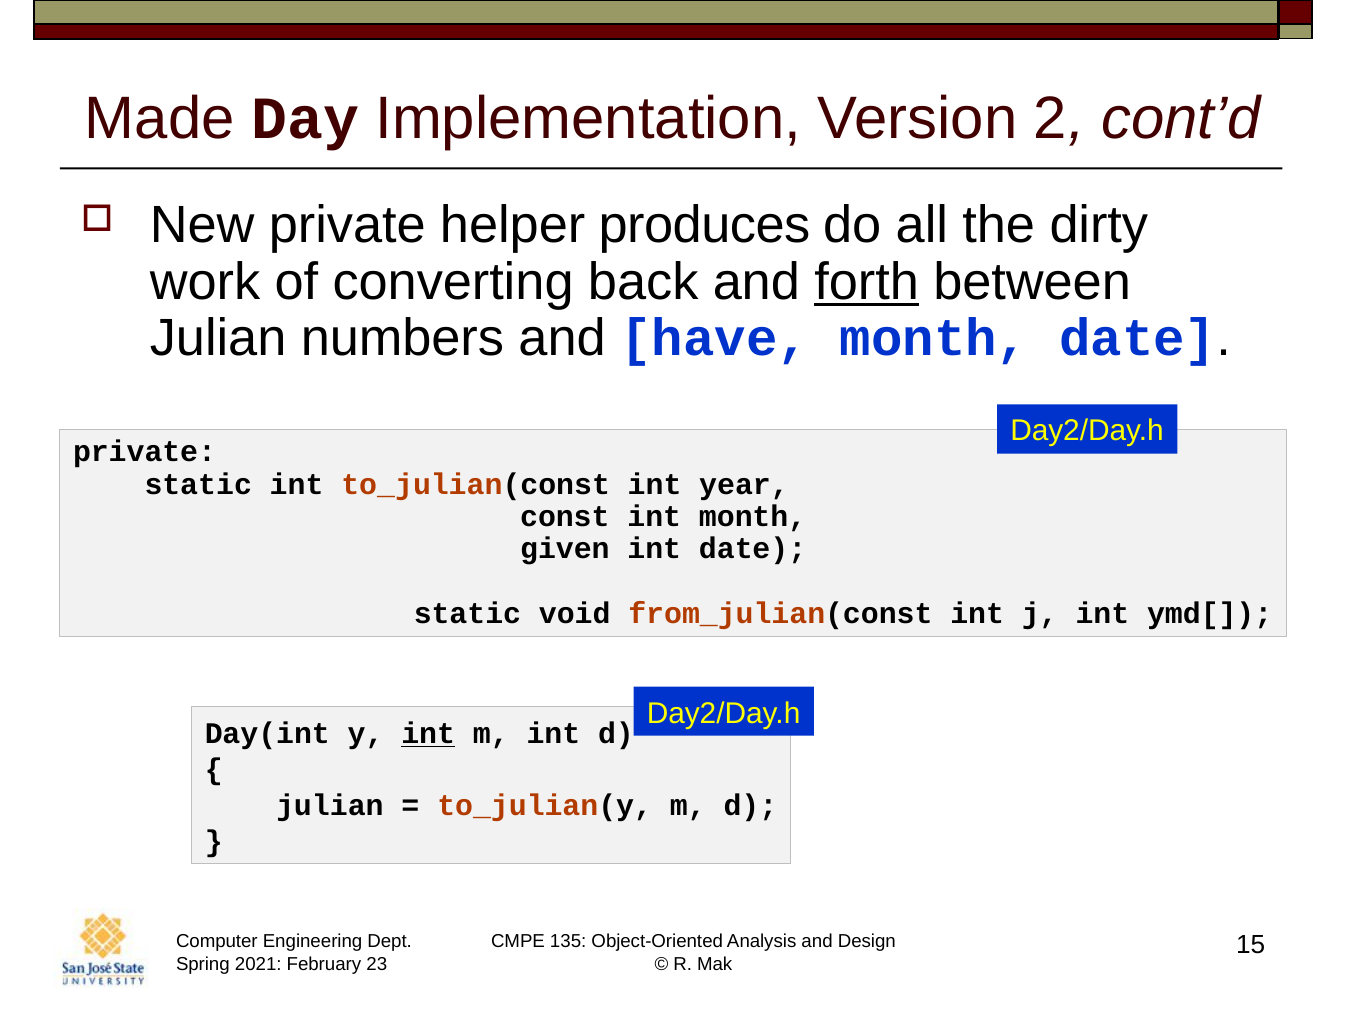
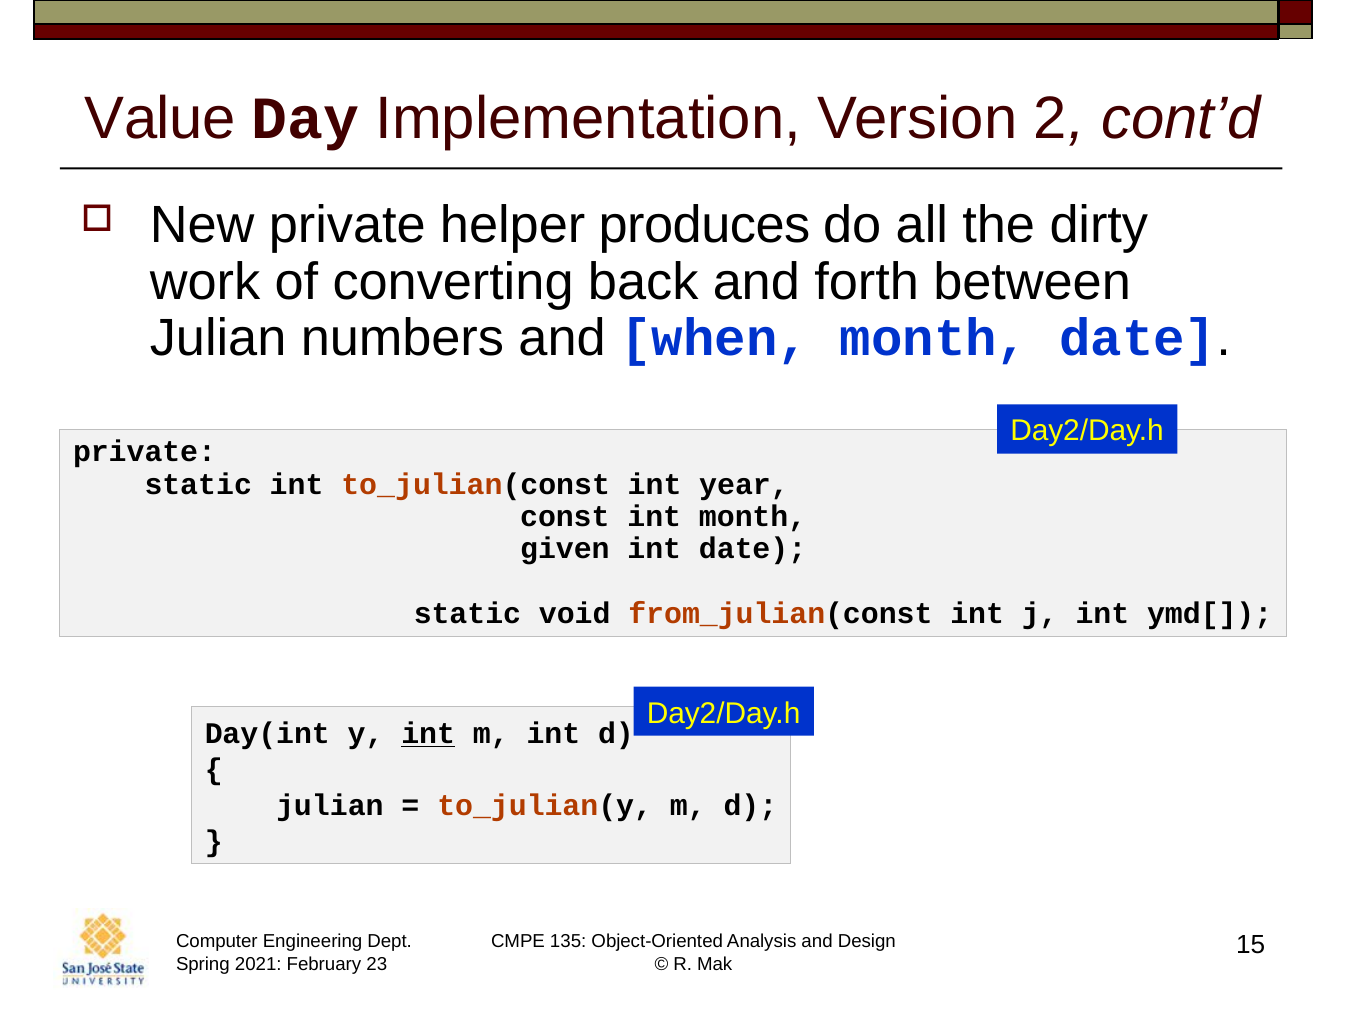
Made: Made -> Value
forth underline: present -> none
have: have -> when
